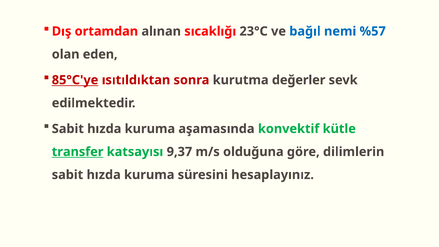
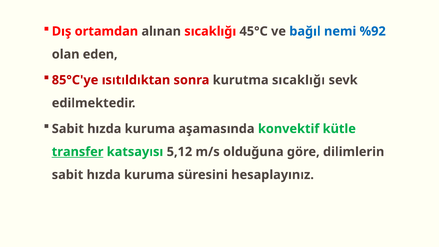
23°C: 23°C -> 45°C
%57: %57 -> %92
85°C'ye underline: present -> none
kurutma değerler: değerler -> sıcaklığı
9,37: 9,37 -> 5,12
